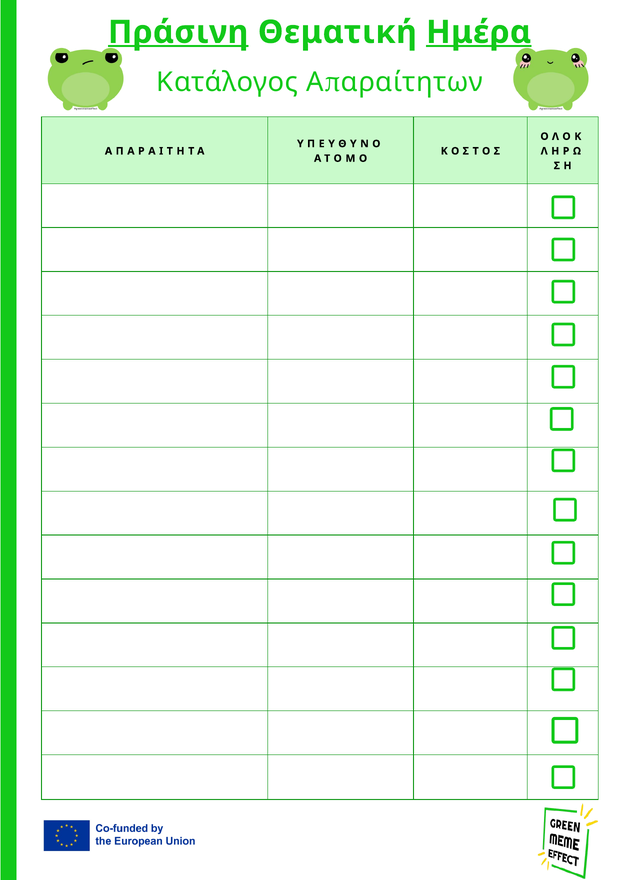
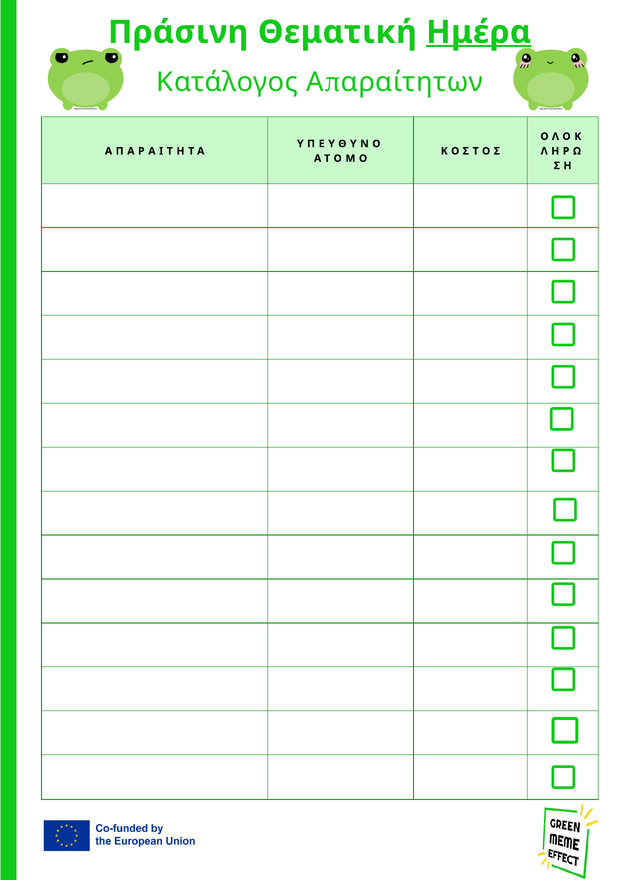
Πράσινη underline: present -> none
